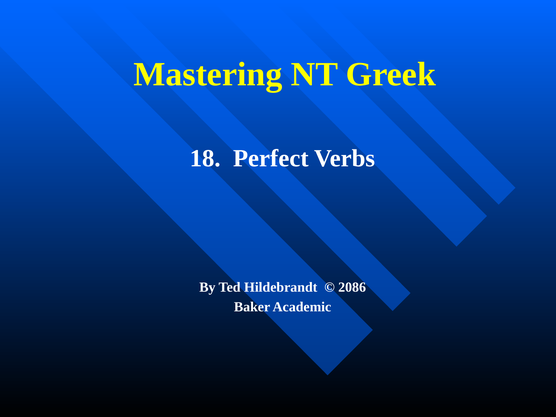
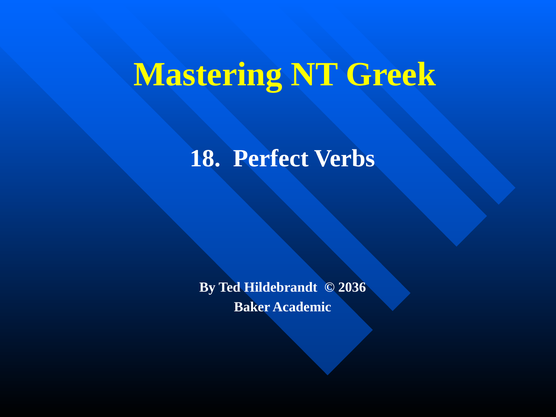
2086: 2086 -> 2036
